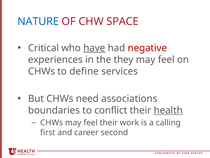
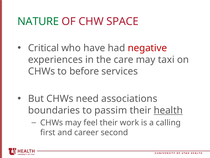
NATURE colour: blue -> green
have underline: present -> none
they: they -> care
feel at (166, 60): feel -> taxi
define: define -> before
conflict: conflict -> passim
